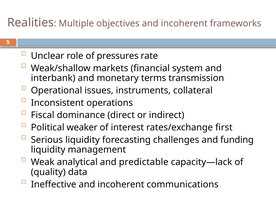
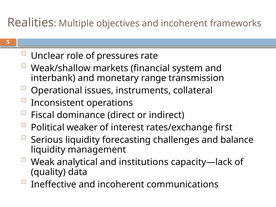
terms: terms -> range
funding: funding -> balance
predictable: predictable -> institutions
